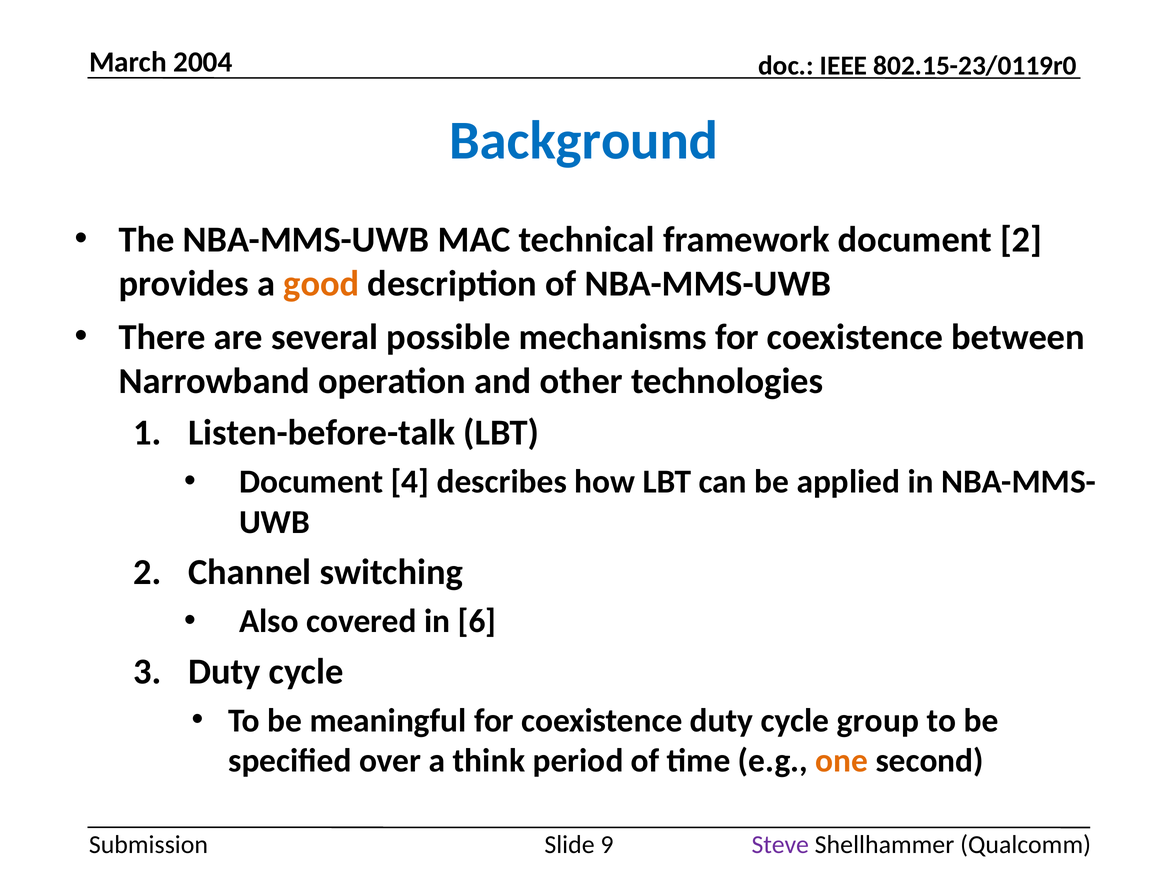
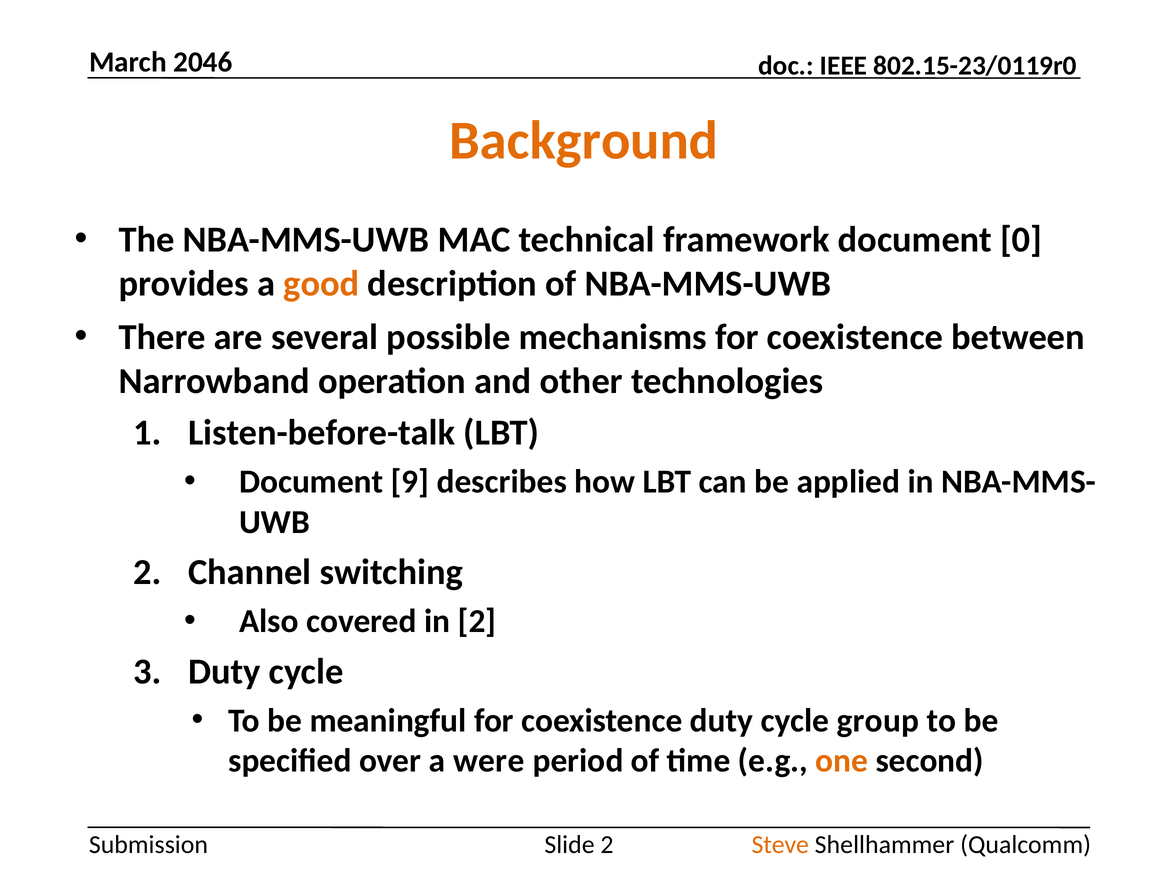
2004: 2004 -> 2046
Background colour: blue -> orange
document 2: 2 -> 0
4: 4 -> 9
in 6: 6 -> 2
think: think -> were
Slide 9: 9 -> 2
Steve colour: purple -> orange
